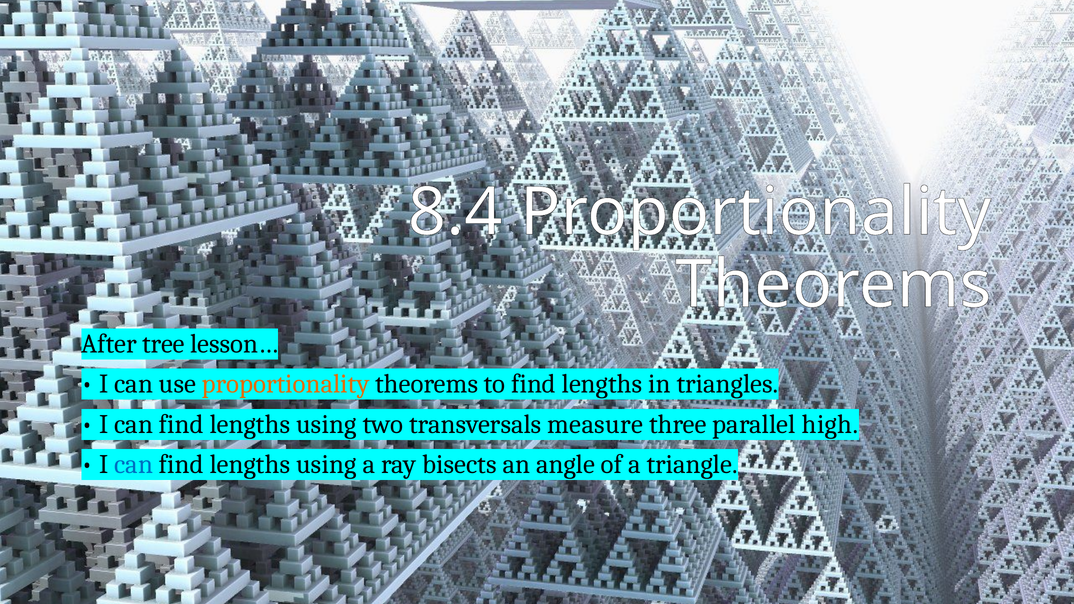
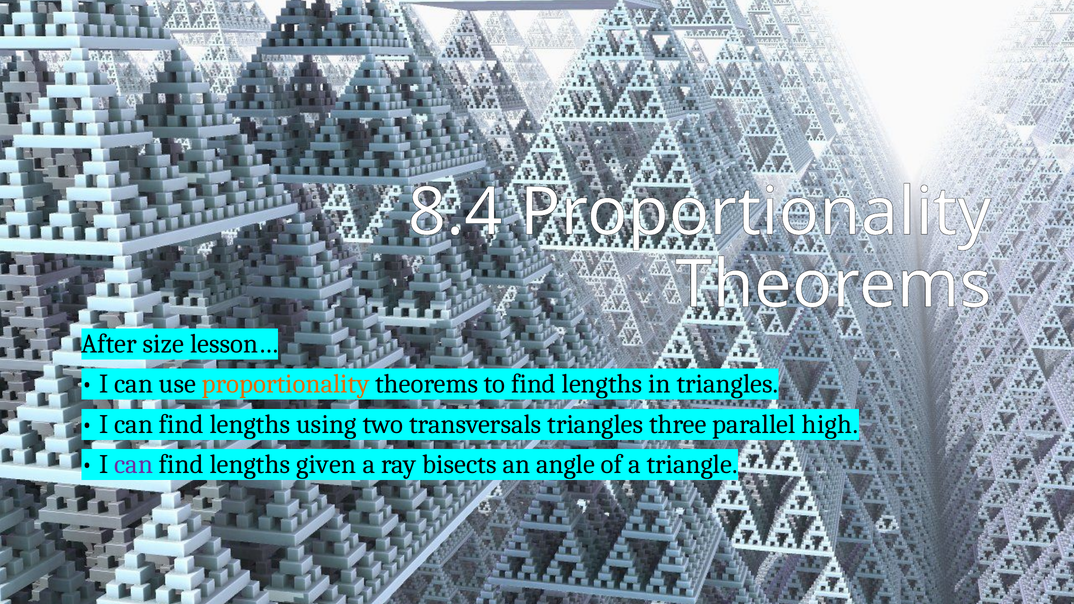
tree: tree -> size
transversals measure: measure -> triangles
can at (134, 464) colour: blue -> purple
using at (326, 464): using -> given
